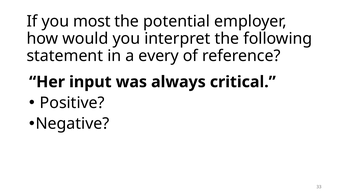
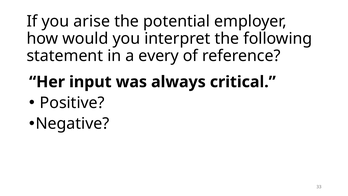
most: most -> arise
